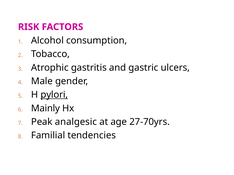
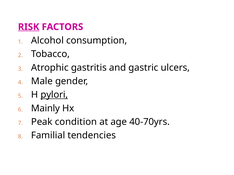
RISK underline: none -> present
analgesic: analgesic -> condition
27-70yrs: 27-70yrs -> 40-70yrs
